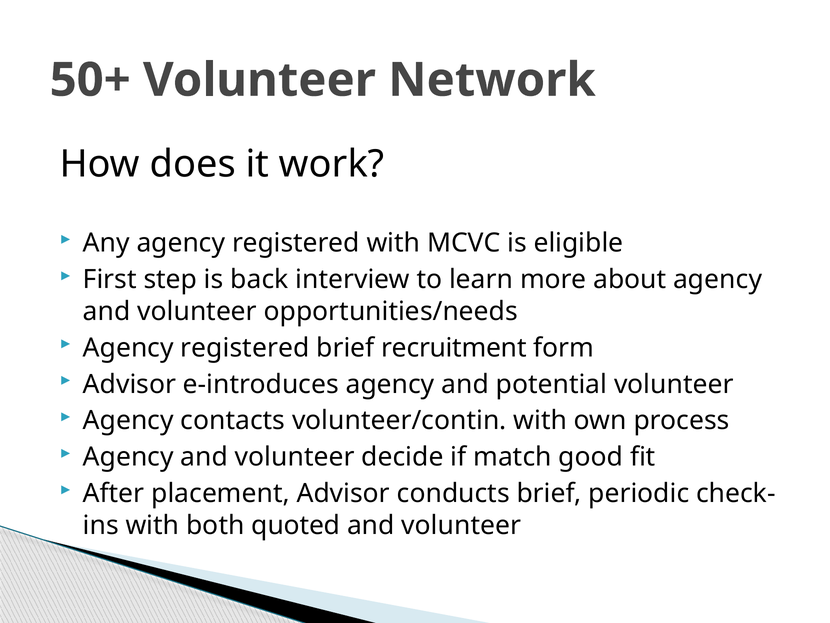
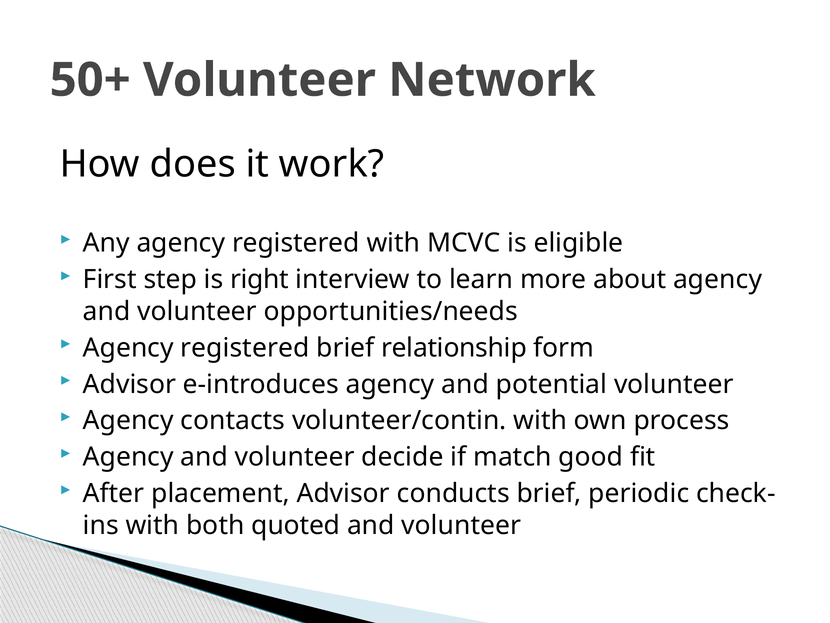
back: back -> right
recruitment: recruitment -> relationship
